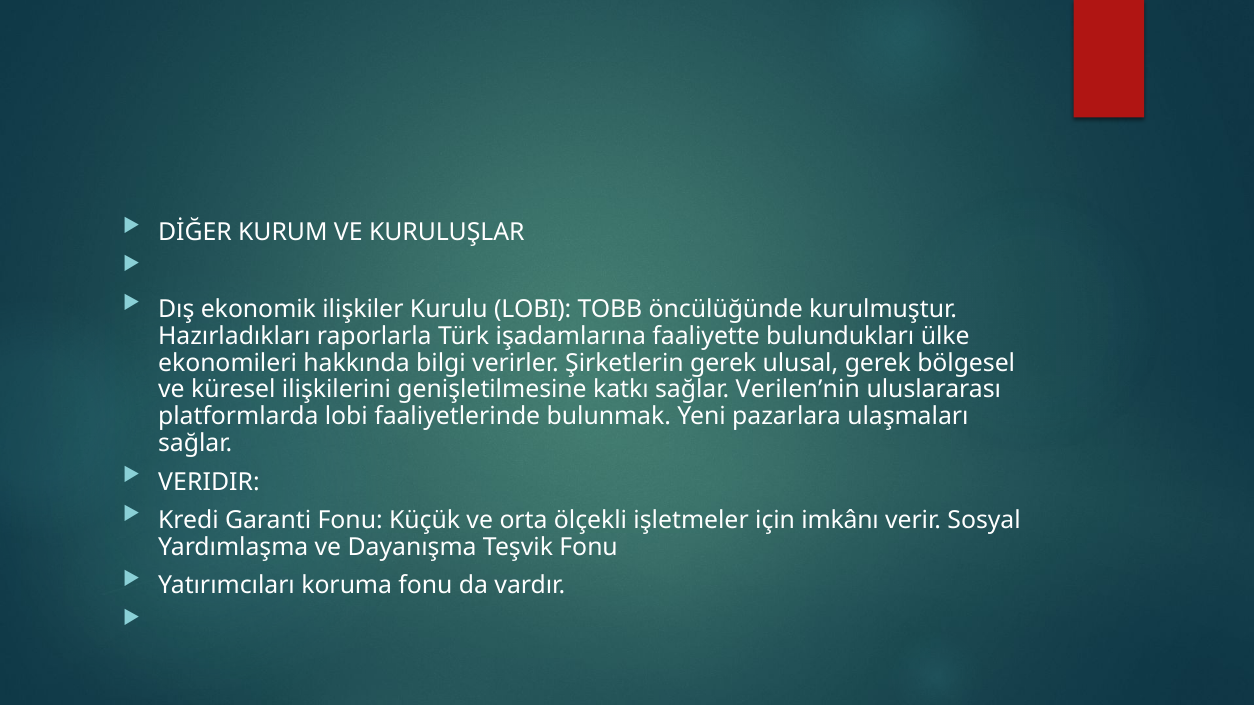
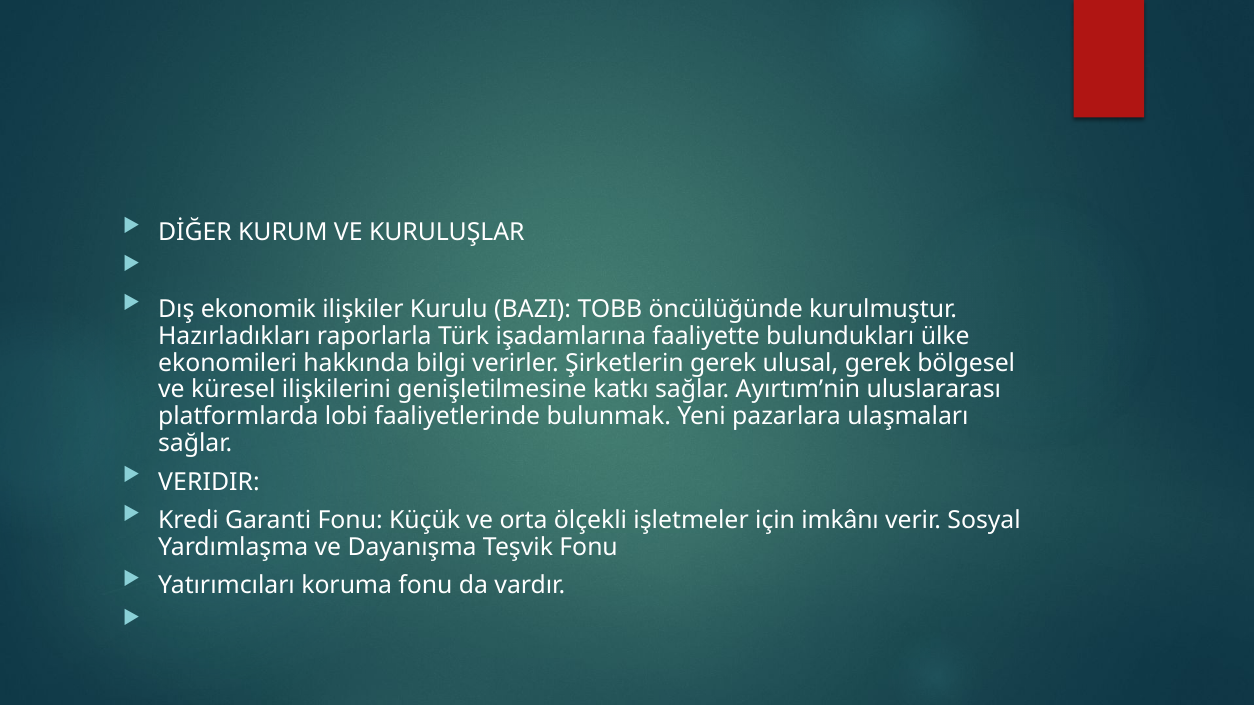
Kurulu LOBI: LOBI -> BAZI
Verilen’nin: Verilen’nin -> Ayırtım’nin
